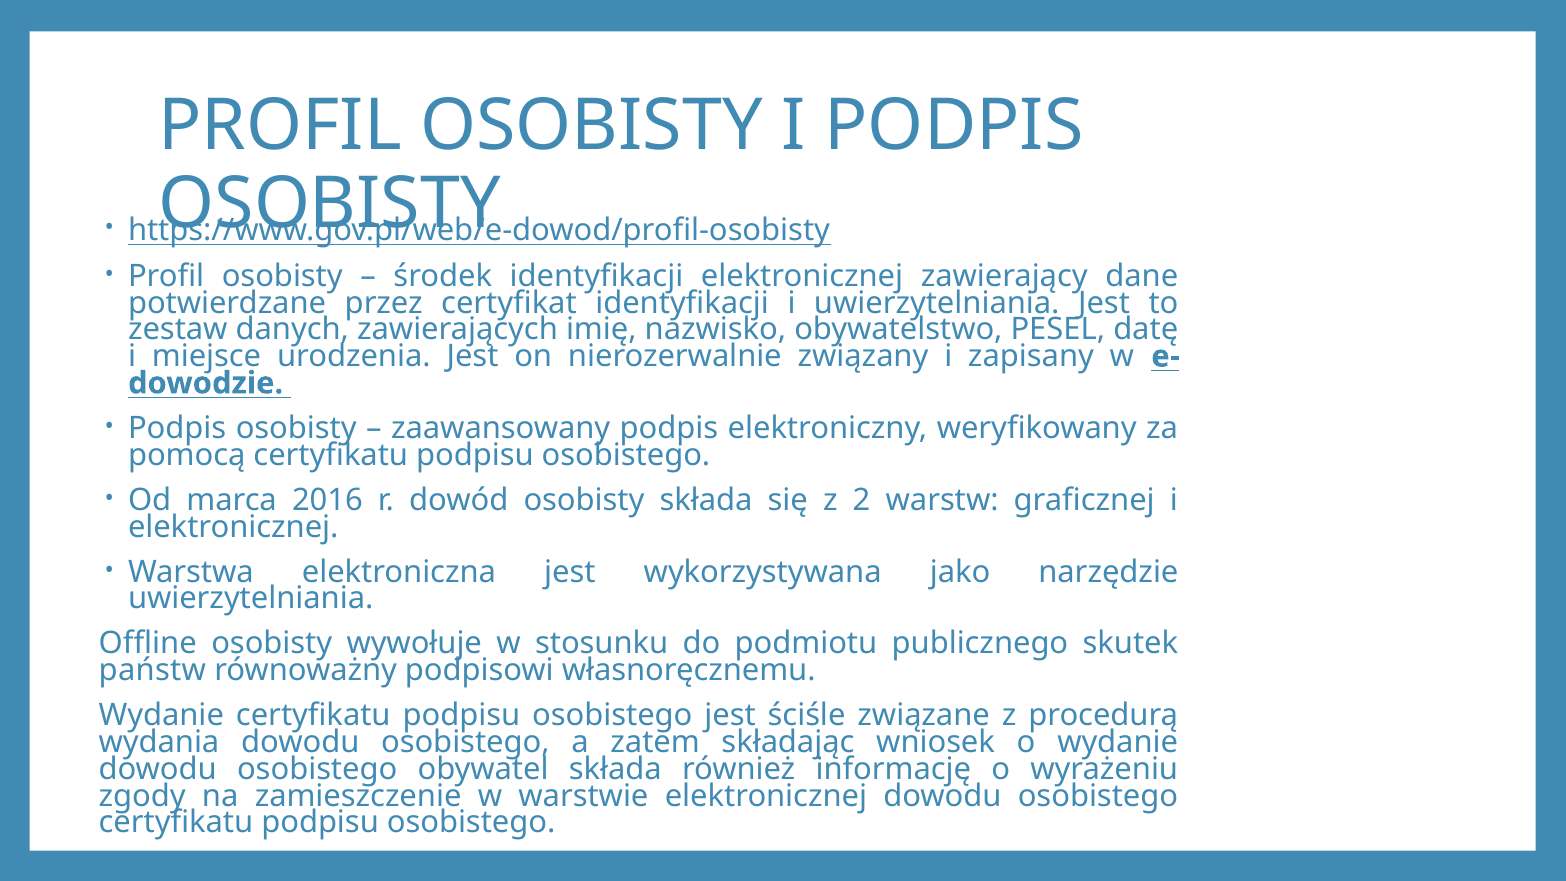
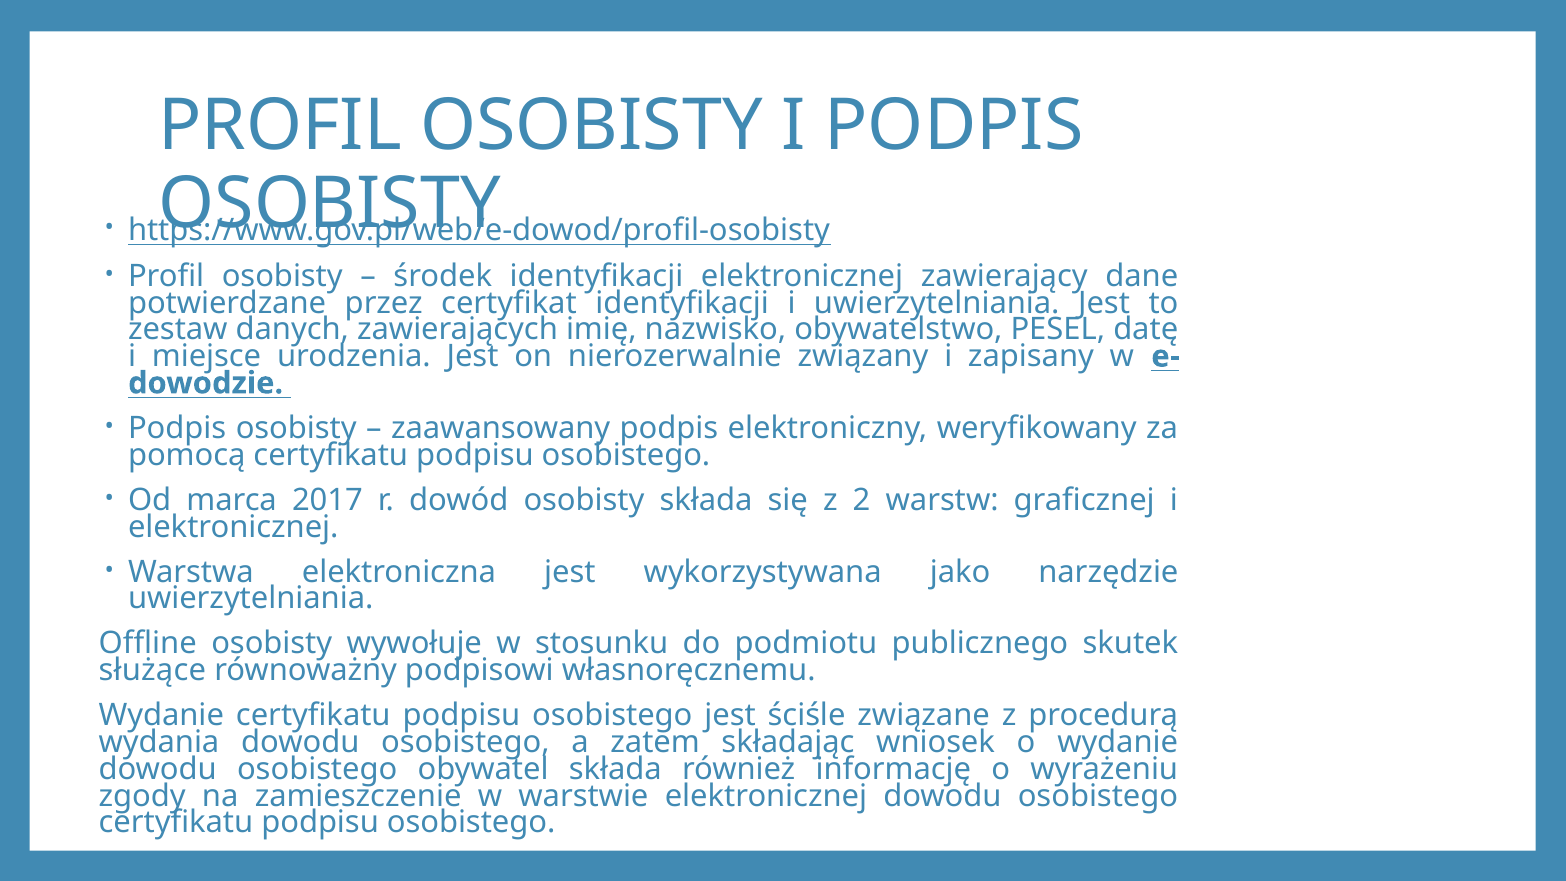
2016: 2016 -> 2017
państw: państw -> służące
